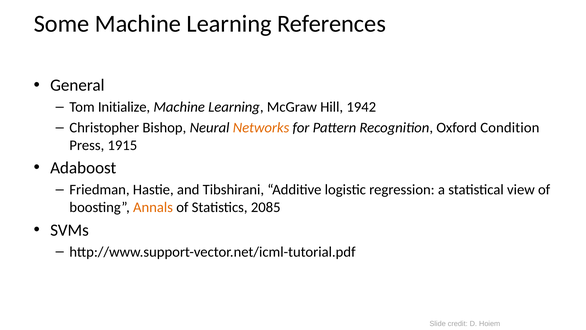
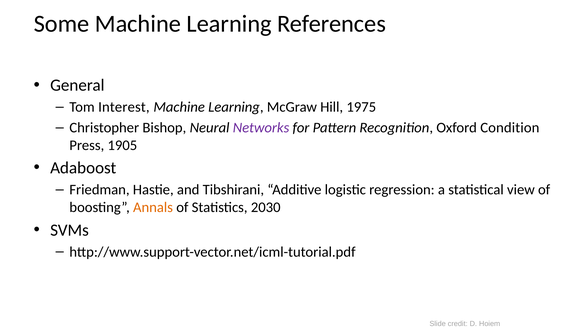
Initialize: Initialize -> Interest
1942: 1942 -> 1975
Networks colour: orange -> purple
1915: 1915 -> 1905
2085: 2085 -> 2030
